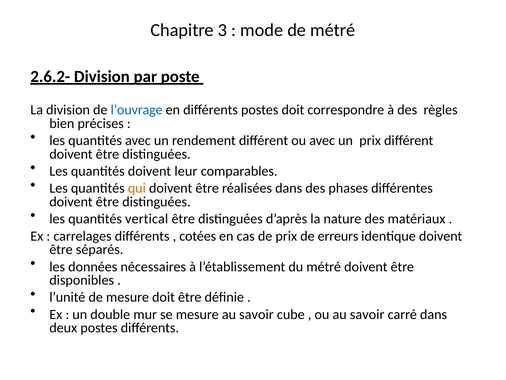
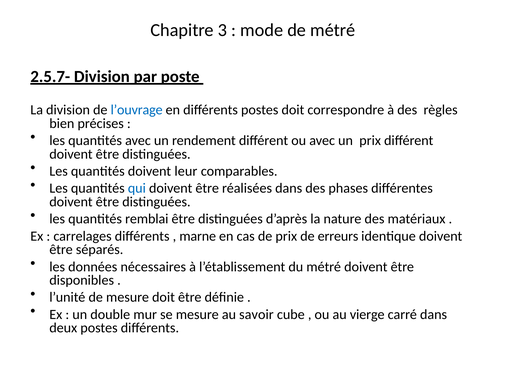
2.6.2-: 2.6.2- -> 2.5.7-
qui colour: orange -> blue
vertical: vertical -> remblai
cotées: cotées -> marne
ou au savoir: savoir -> vierge
